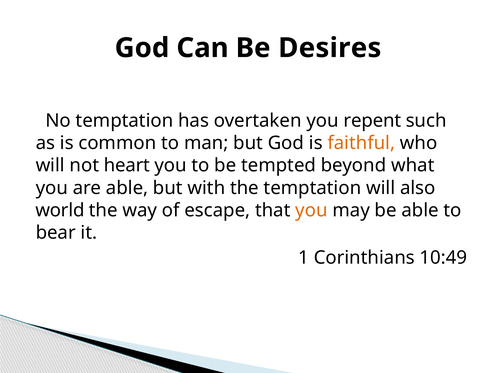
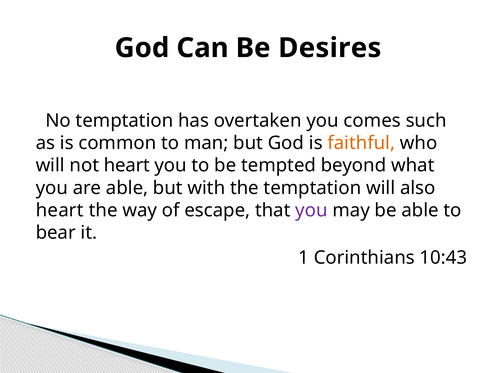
repent: repent -> comes
world at (60, 210): world -> heart
you at (311, 210) colour: orange -> purple
10:49: 10:49 -> 10:43
